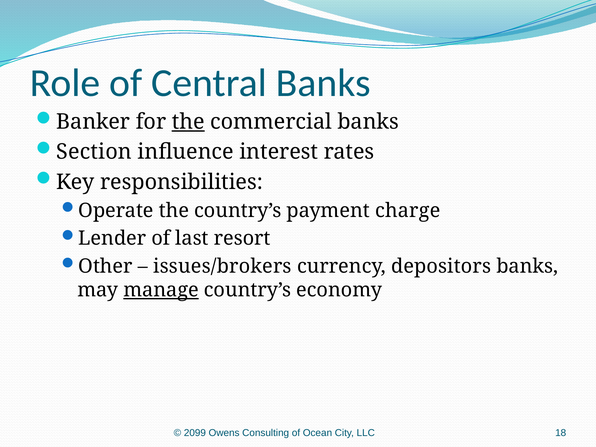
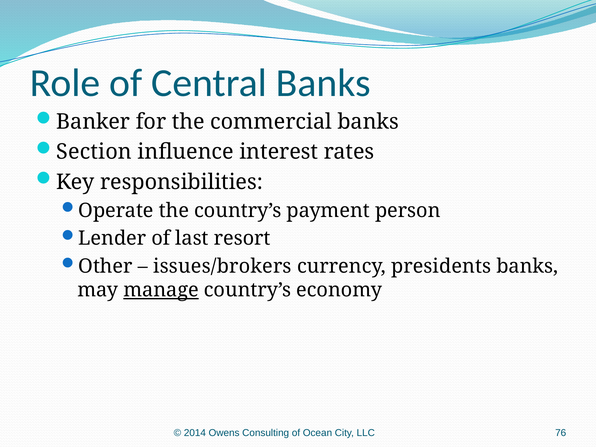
the at (188, 122) underline: present -> none
charge: charge -> person
depositors: depositors -> presidents
2099: 2099 -> 2014
18: 18 -> 76
